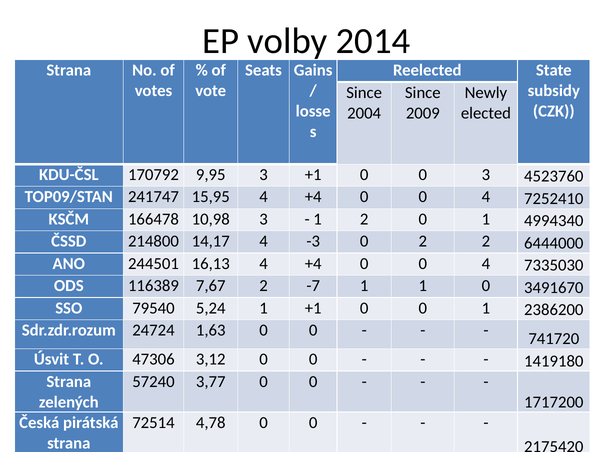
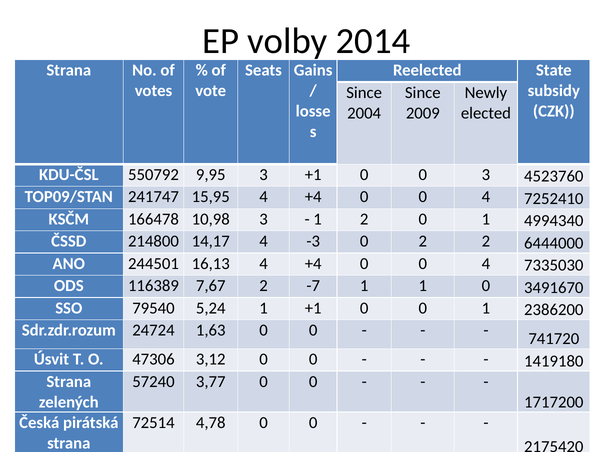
170792: 170792 -> 550792
